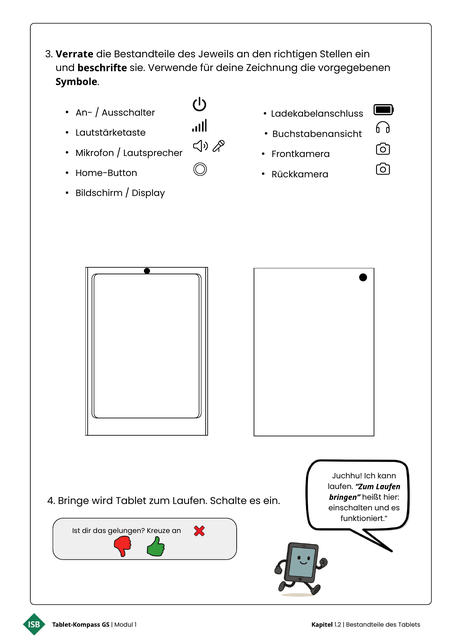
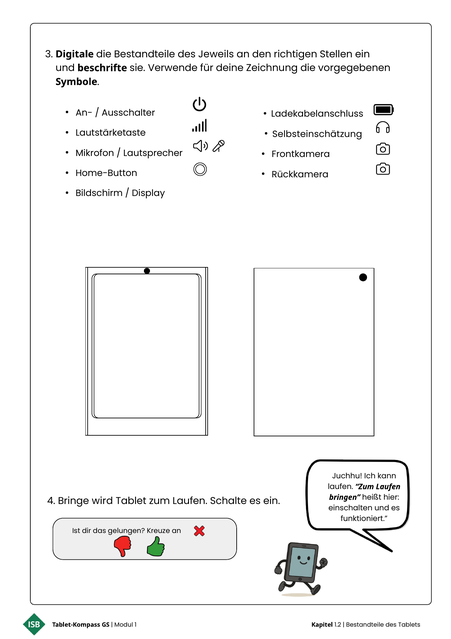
Verrate: Verrate -> Digitale
Buchstabenansicht: Buchstabenansicht -> Selbsteinschätzung
